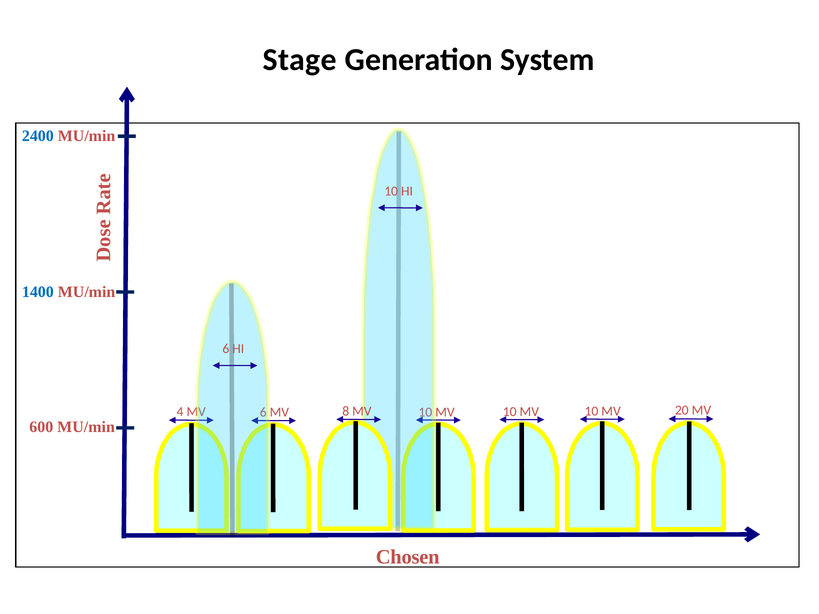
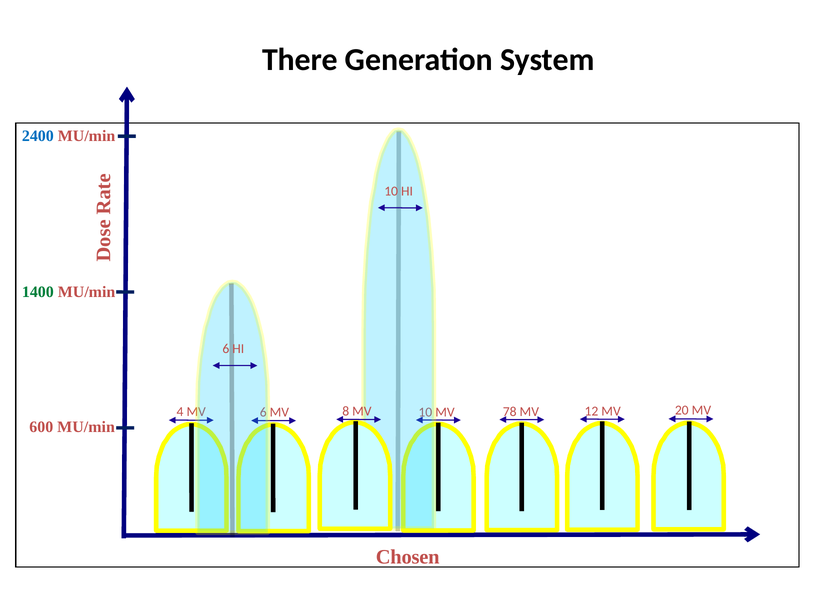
Stage: Stage -> There
1400 colour: blue -> green
8 MV 10: 10 -> 12
10 at (510, 412): 10 -> 78
